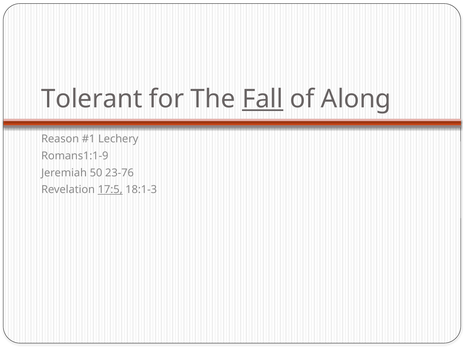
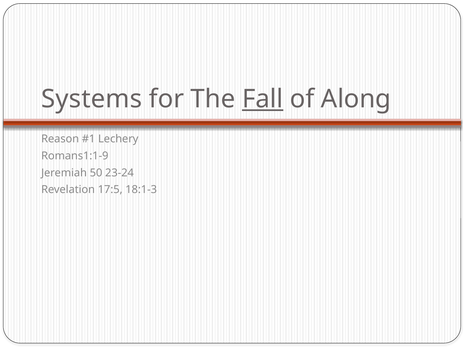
Tolerant: Tolerant -> Systems
23-76: 23-76 -> 23-24
17:5 underline: present -> none
